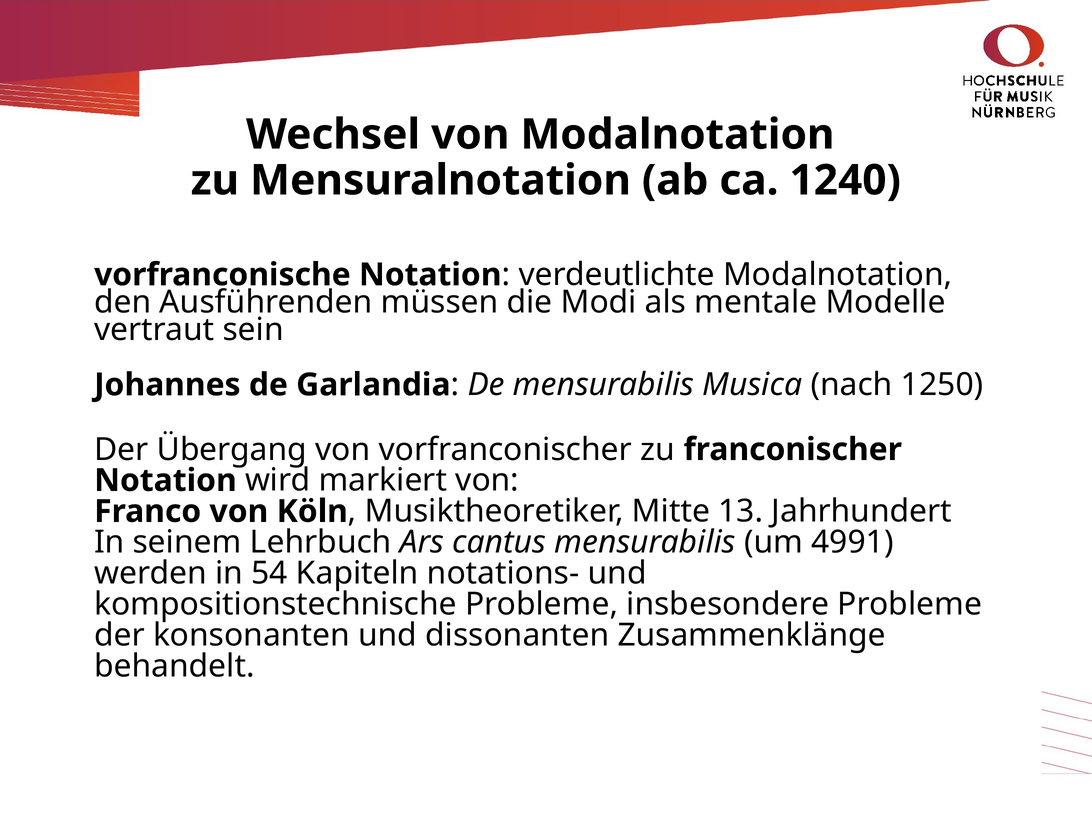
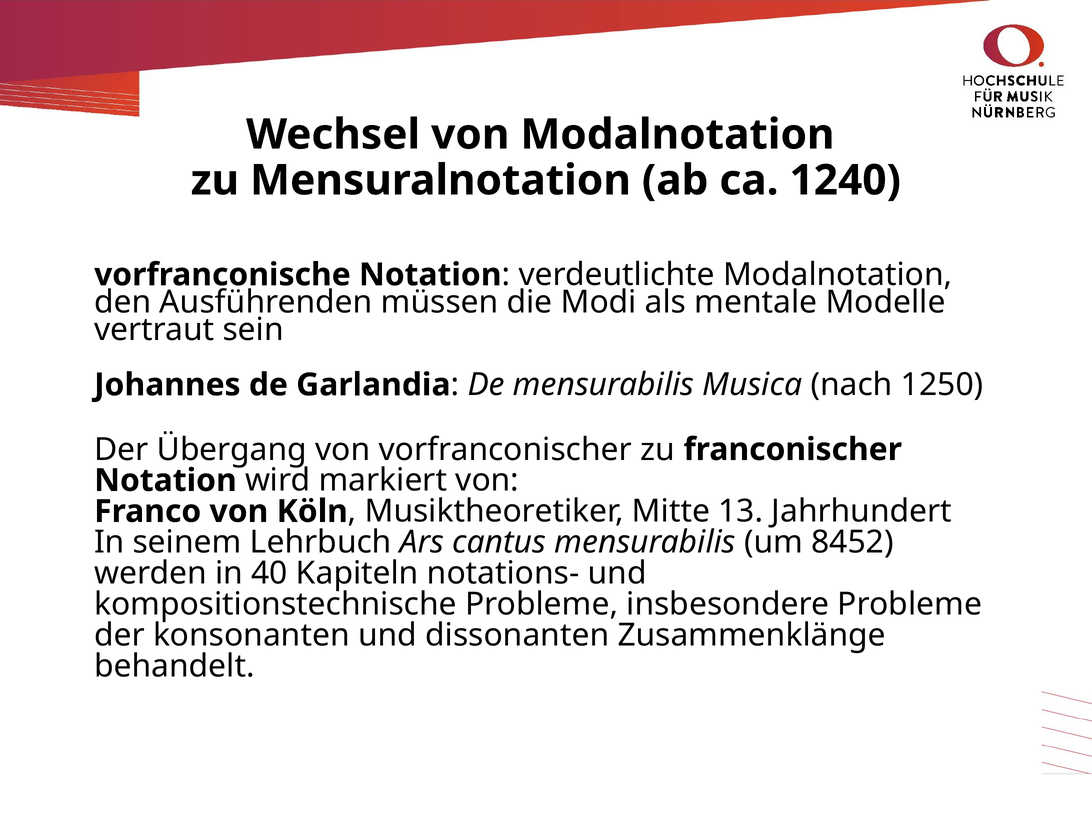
4991: 4991 -> 8452
54: 54 -> 40
